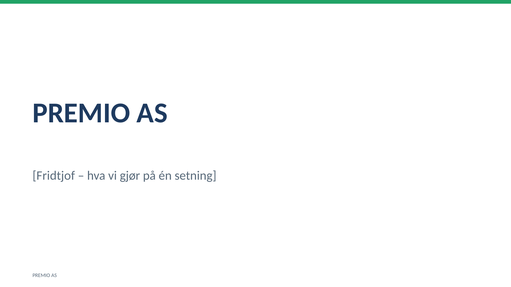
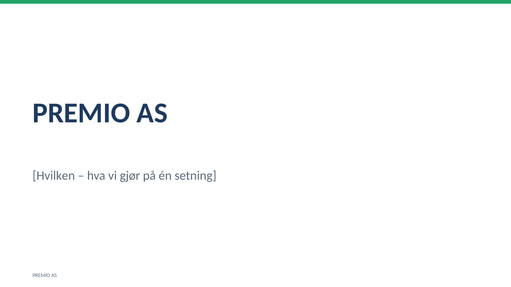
Fridtjof: Fridtjof -> Hvilken
